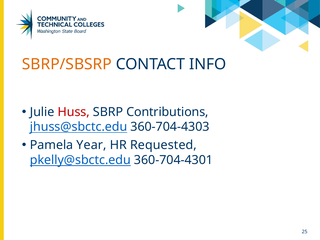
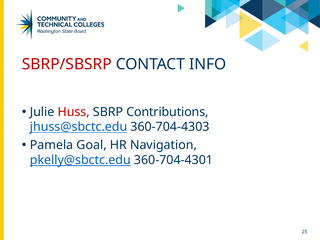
SBRP/SBSRP colour: orange -> red
Year: Year -> Goal
Requested: Requested -> Navigation
